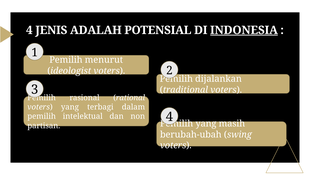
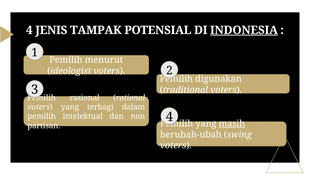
ADALAH: ADALAH -> TAMPAK
dijalankan: dijalankan -> digunakan
masih underline: none -> present
